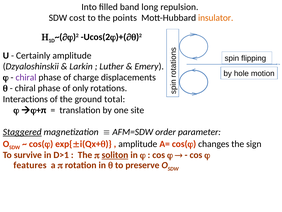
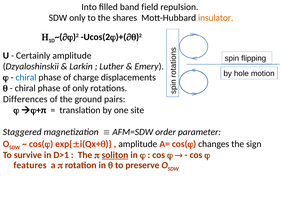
long: long -> field
SDW cost: cost -> only
points: points -> shares
chiral at (26, 77) colour: purple -> blue
Interactions: Interactions -> Differences
total: total -> pairs
Staggered underline: present -> none
